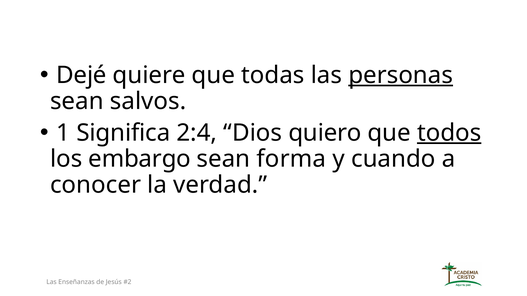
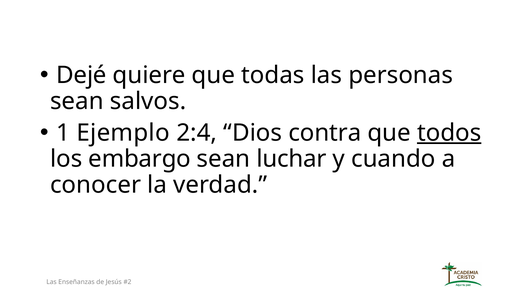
personas underline: present -> none
Significa: Significa -> Ejemplo
quiero: quiero -> contra
forma: forma -> luchar
